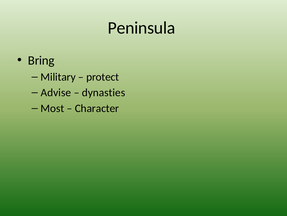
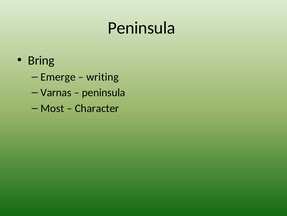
Military: Military -> Emerge
protect: protect -> writing
Advise: Advise -> Varnas
dynasties at (104, 92): dynasties -> peninsula
